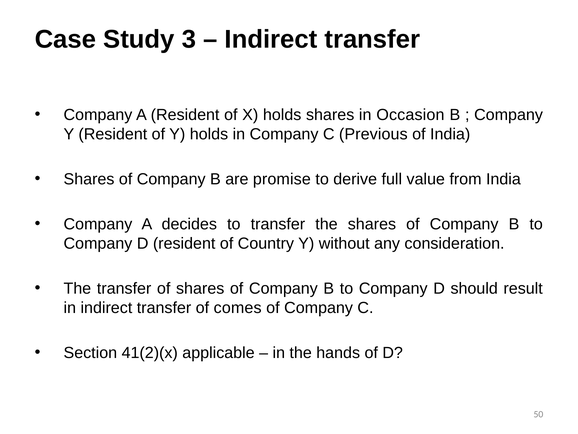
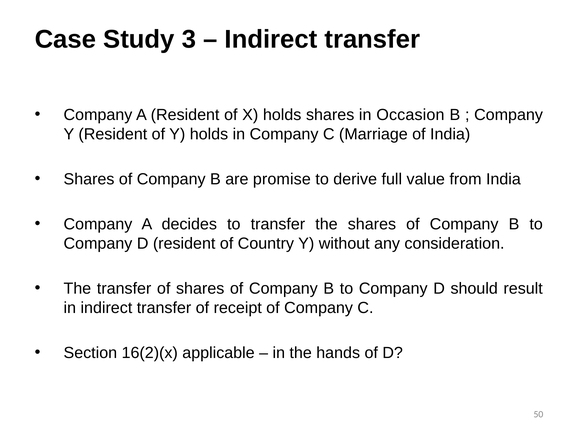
Previous: Previous -> Marriage
comes: comes -> receipt
41(2)(x: 41(2)(x -> 16(2)(x
